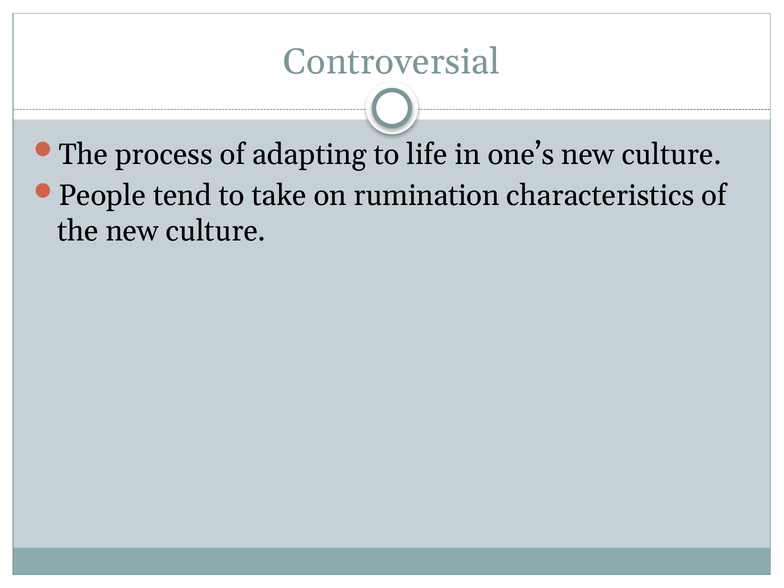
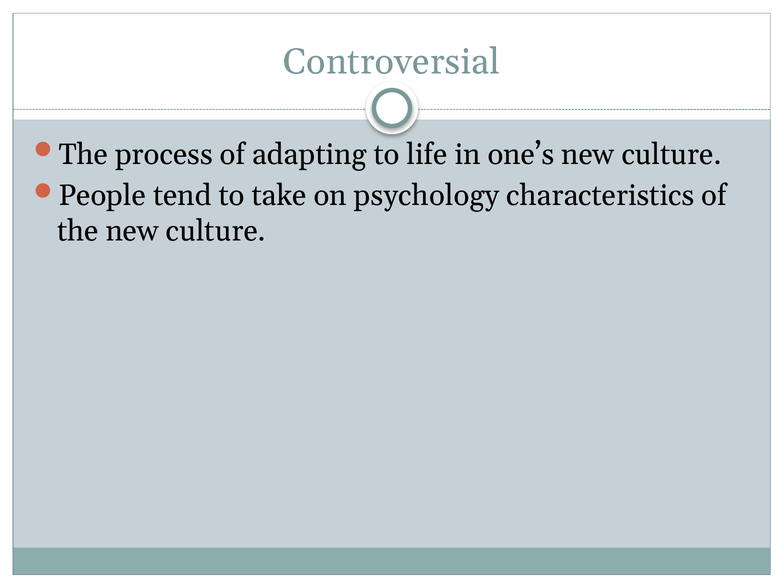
rumination: rumination -> psychology
